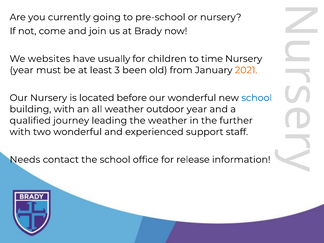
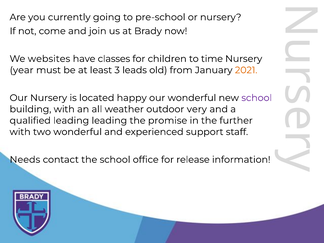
usually: usually -> classes
been: been -> leads
before: before -> happy
school at (257, 98) colour: blue -> purple
outdoor year: year -> very
qualified journey: journey -> leading
the weather: weather -> promise
